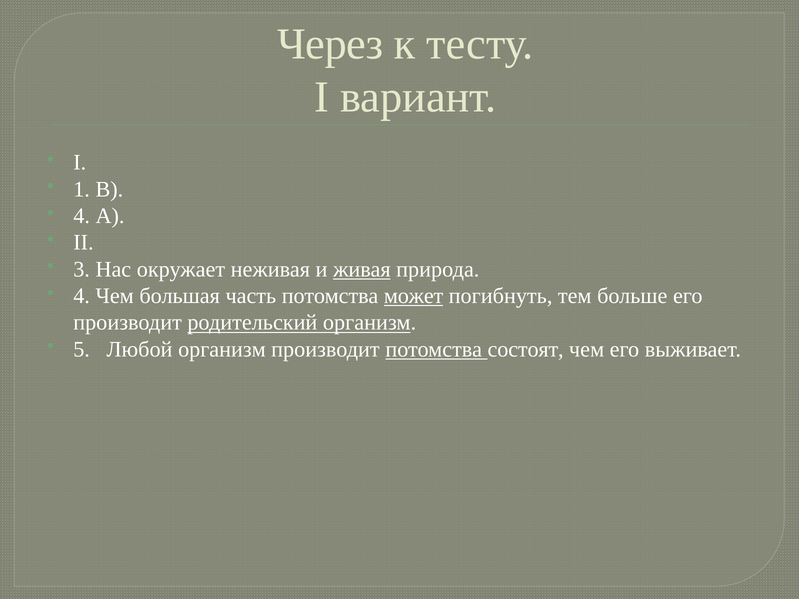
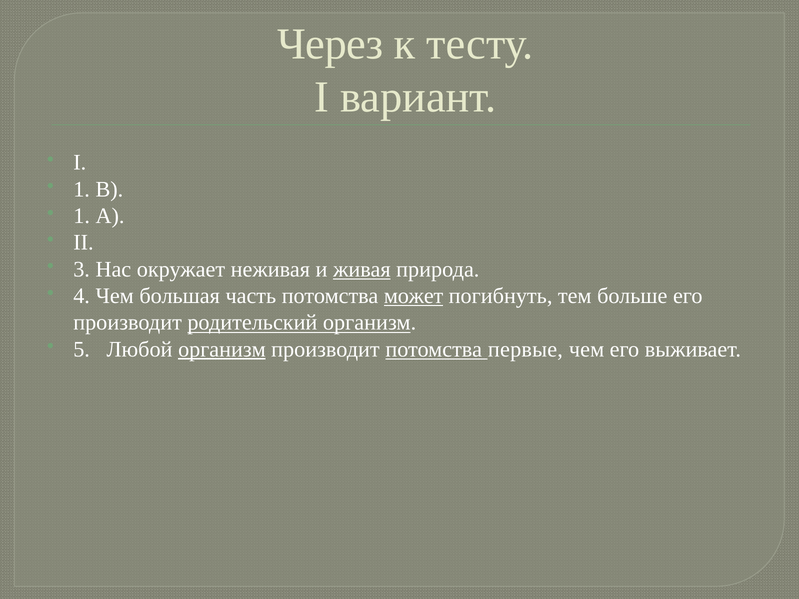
4 at (82, 216): 4 -> 1
организм at (222, 349) underline: none -> present
состоят: состоят -> первые
